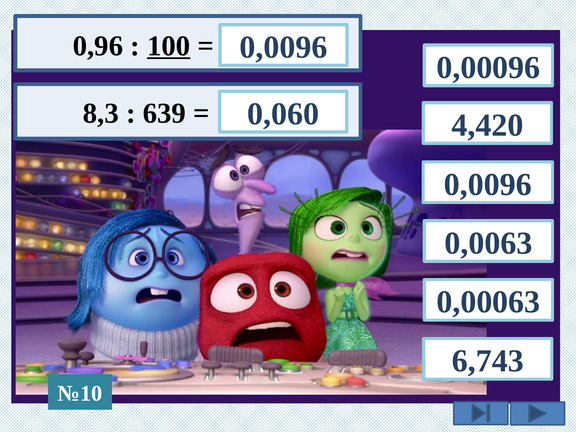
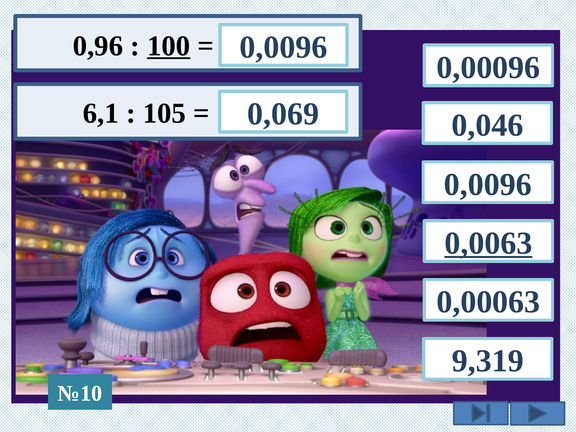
0,060: 0,060 -> 0,069
8,3: 8,3 -> 6,1
639: 639 -> 105
4,420: 4,420 -> 0,046
0,0063 underline: none -> present
6,743: 6,743 -> 9,319
